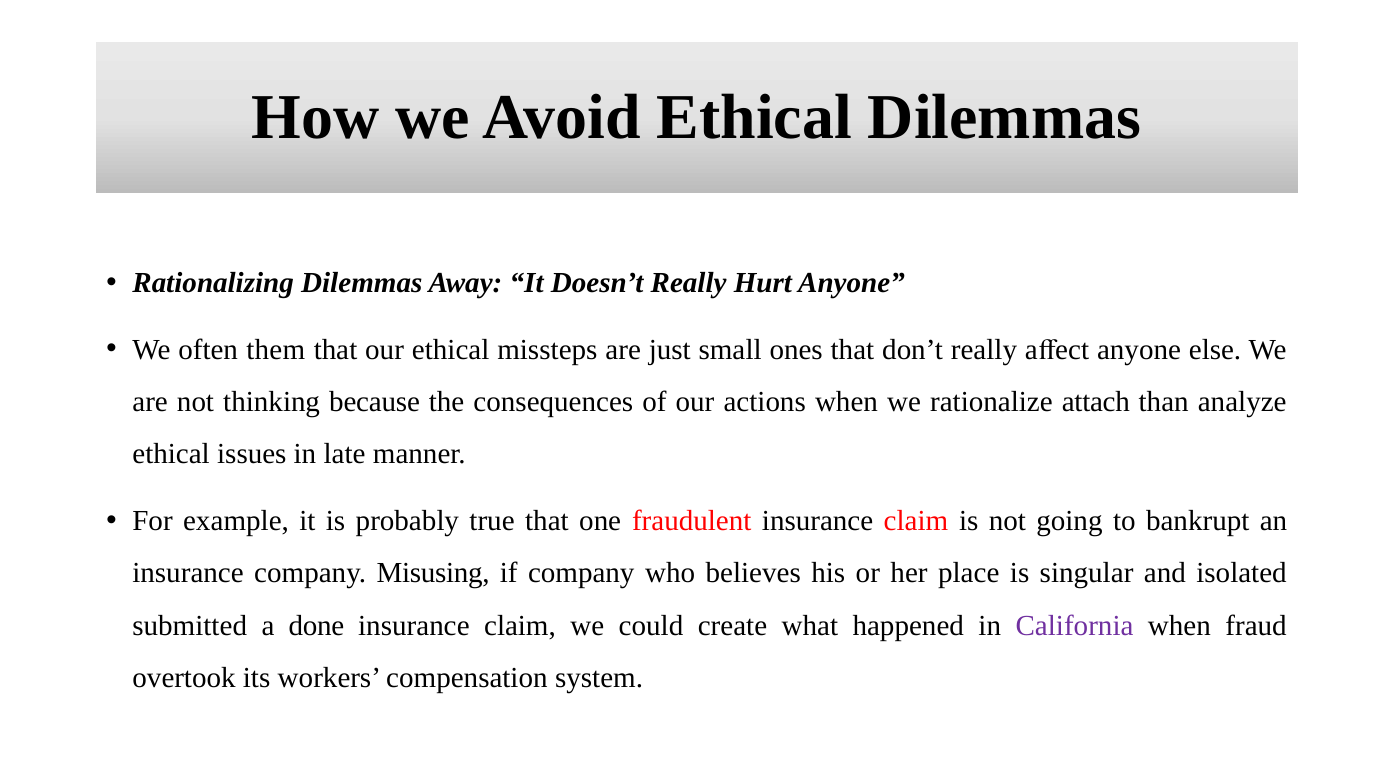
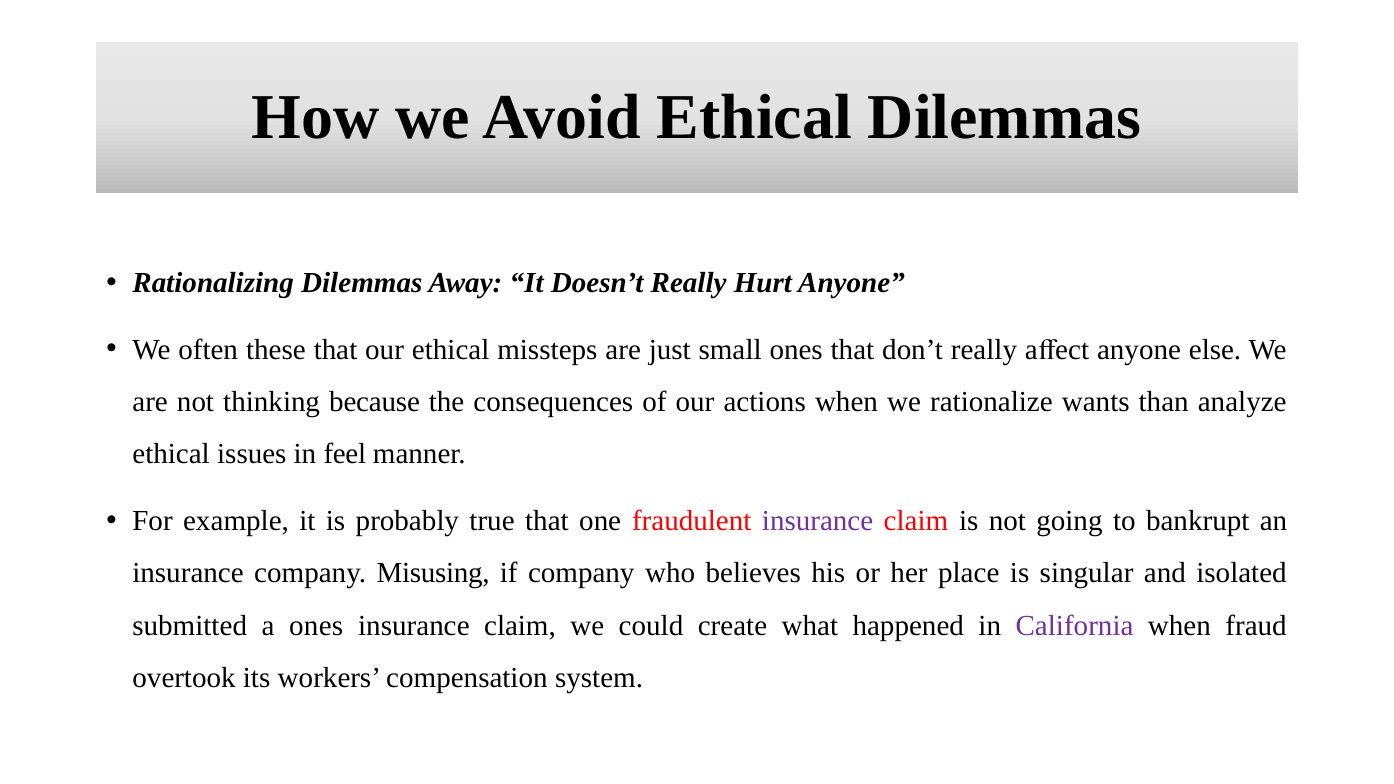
them: them -> these
attach: attach -> wants
late: late -> feel
insurance at (818, 521) colour: black -> purple
a done: done -> ones
